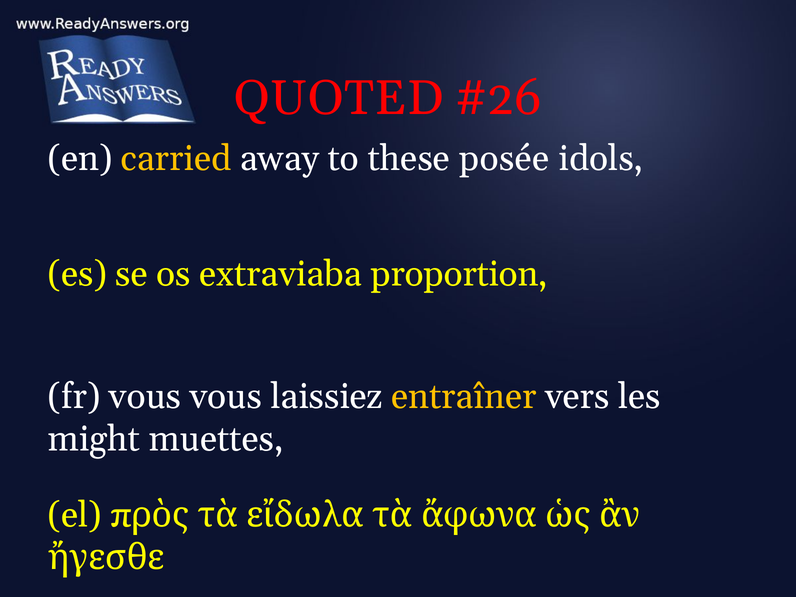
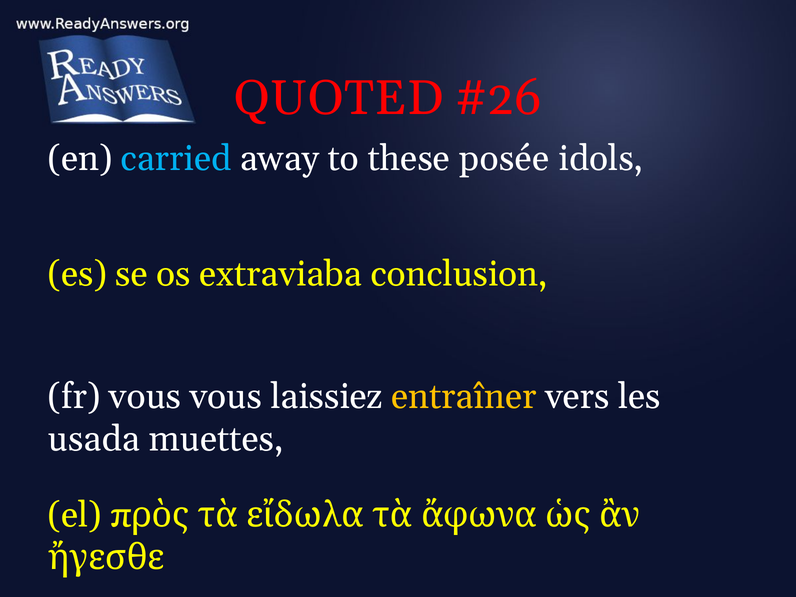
carried colour: yellow -> light blue
proportion: proportion -> conclusion
might: might -> usada
